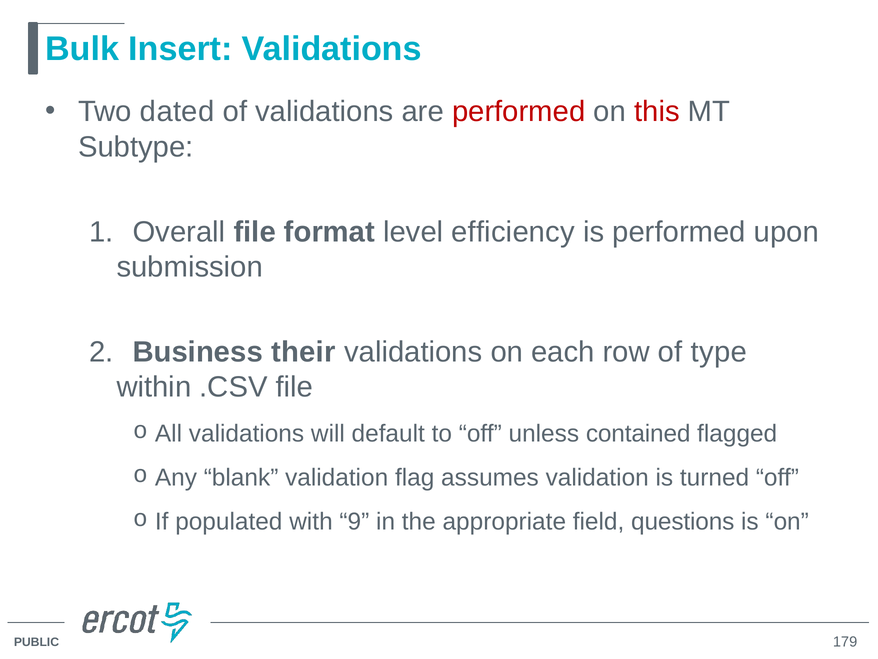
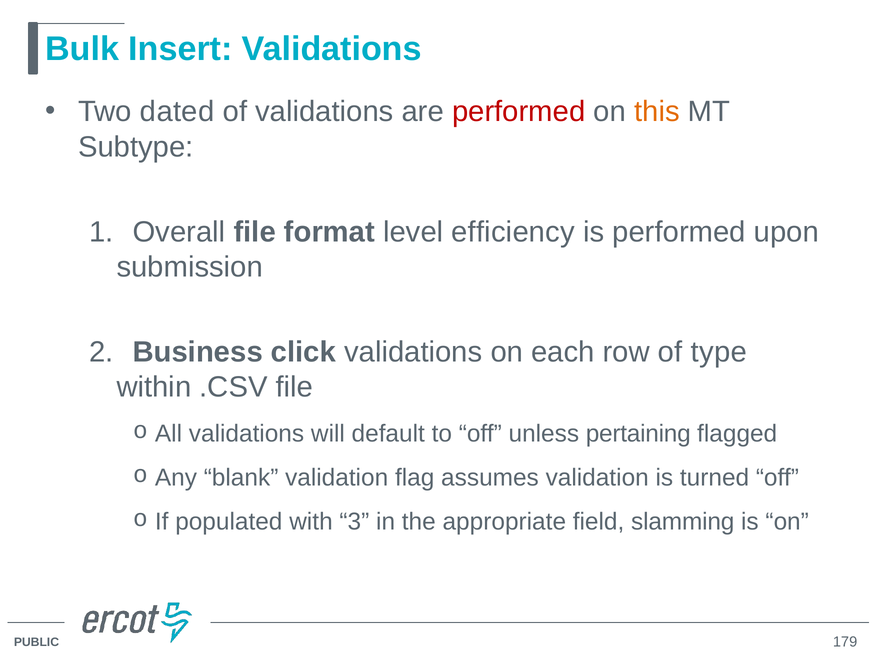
this colour: red -> orange
their: their -> click
contained: contained -> pertaining
9: 9 -> 3
questions: questions -> slamming
